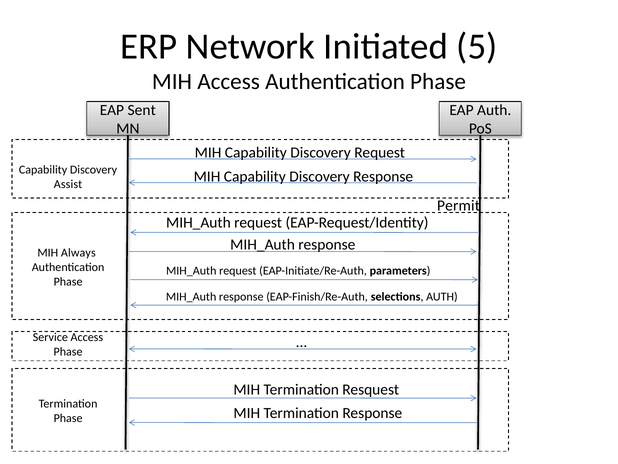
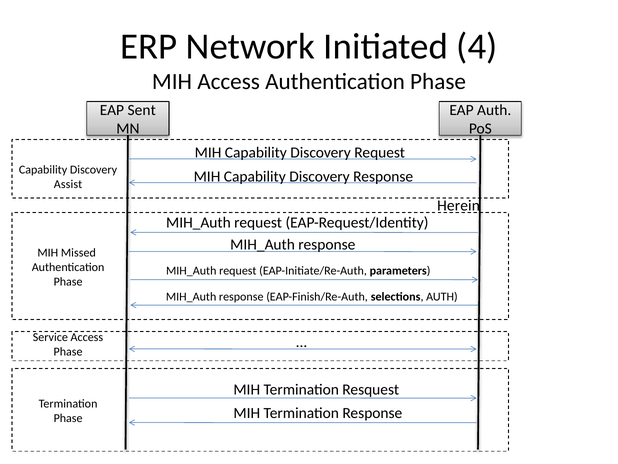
5: 5 -> 4
Permit: Permit -> Herein
Always: Always -> Missed
